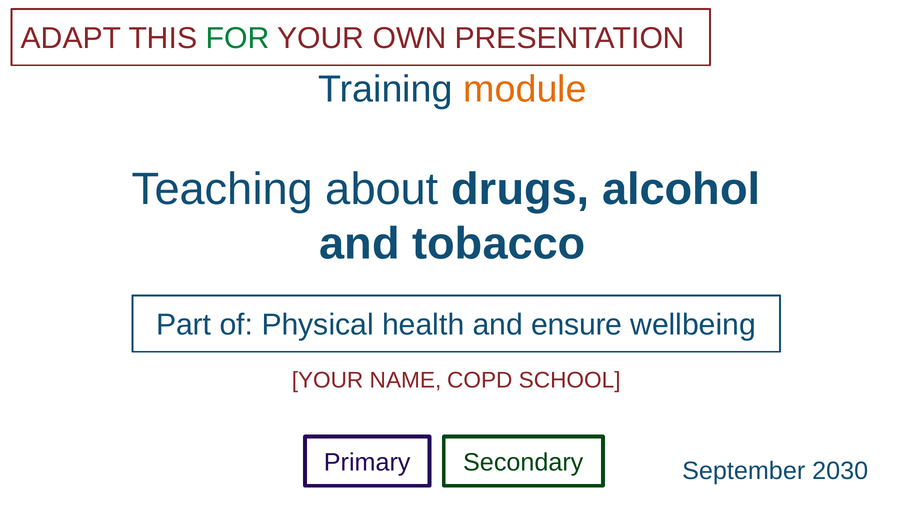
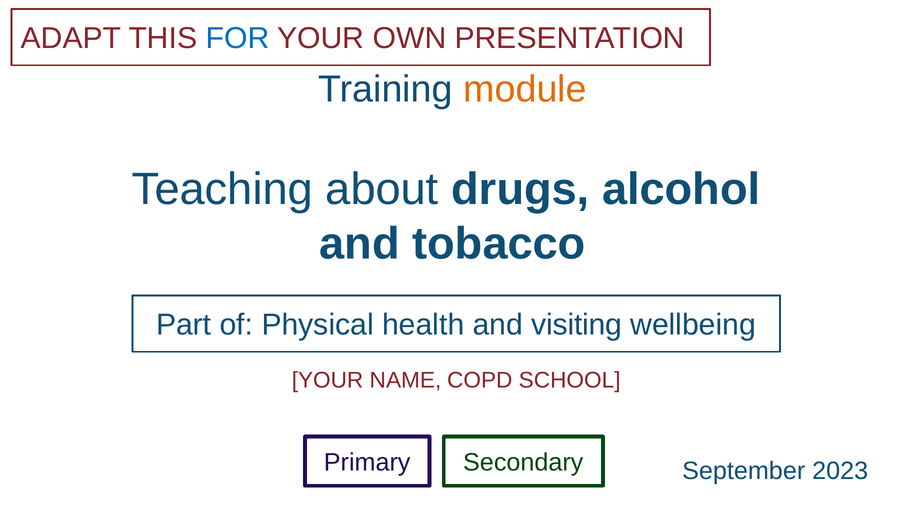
FOR colour: green -> blue
ensure: ensure -> visiting
2030: 2030 -> 2023
